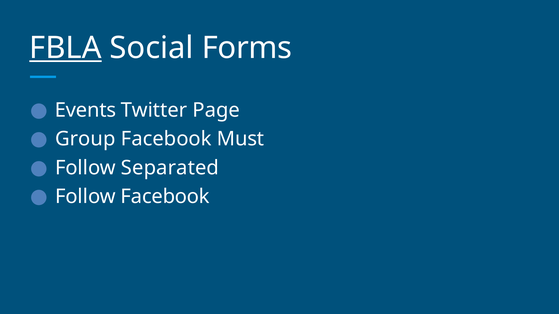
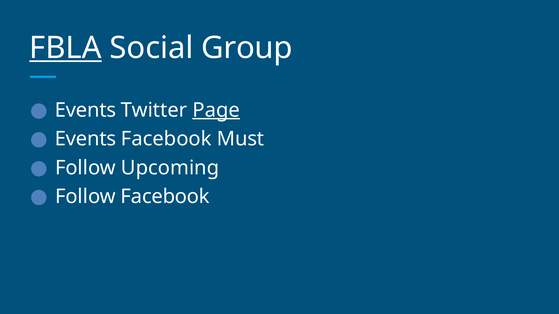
Forms: Forms -> Group
Page underline: none -> present
Group at (85, 139): Group -> Events
Separated: Separated -> Upcoming
